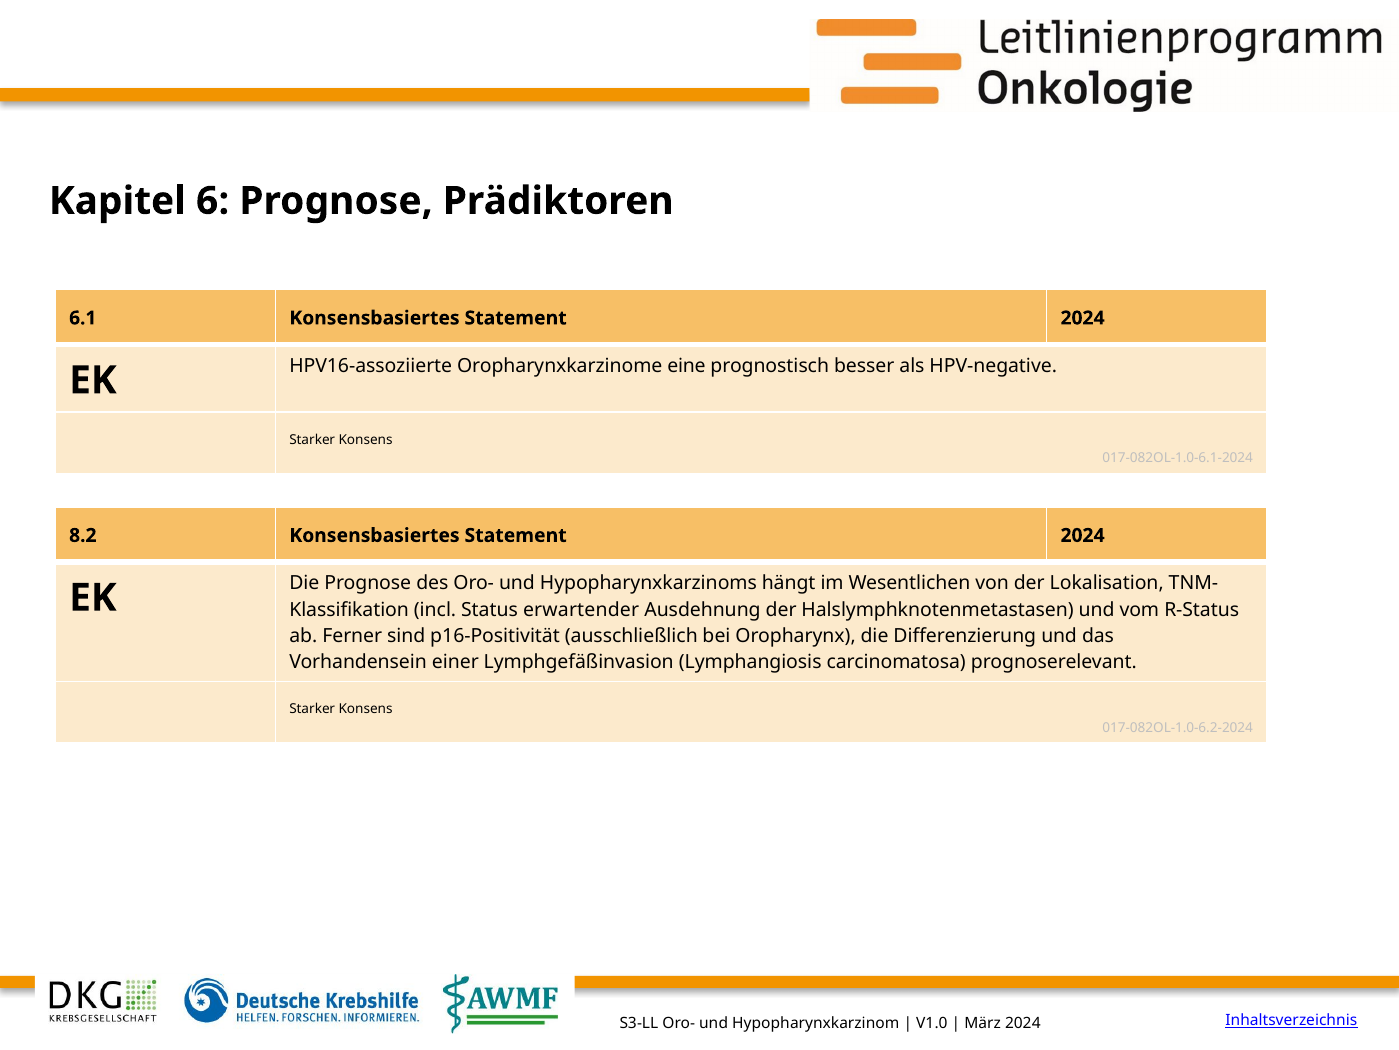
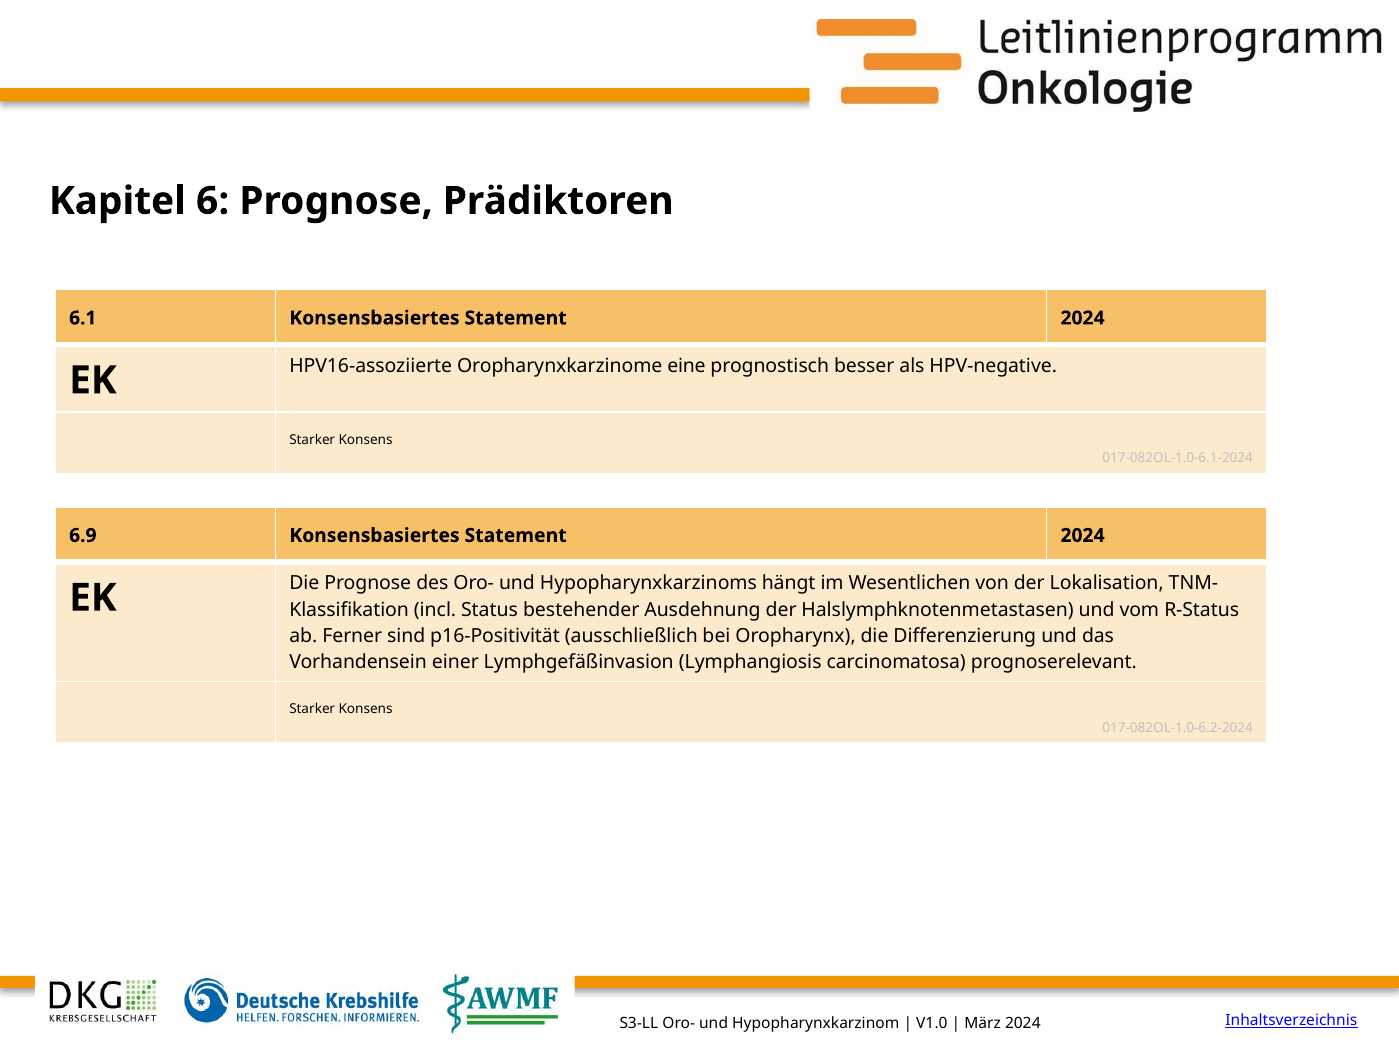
8.2: 8.2 -> 6.9
erwartender: erwartender -> bestehender
